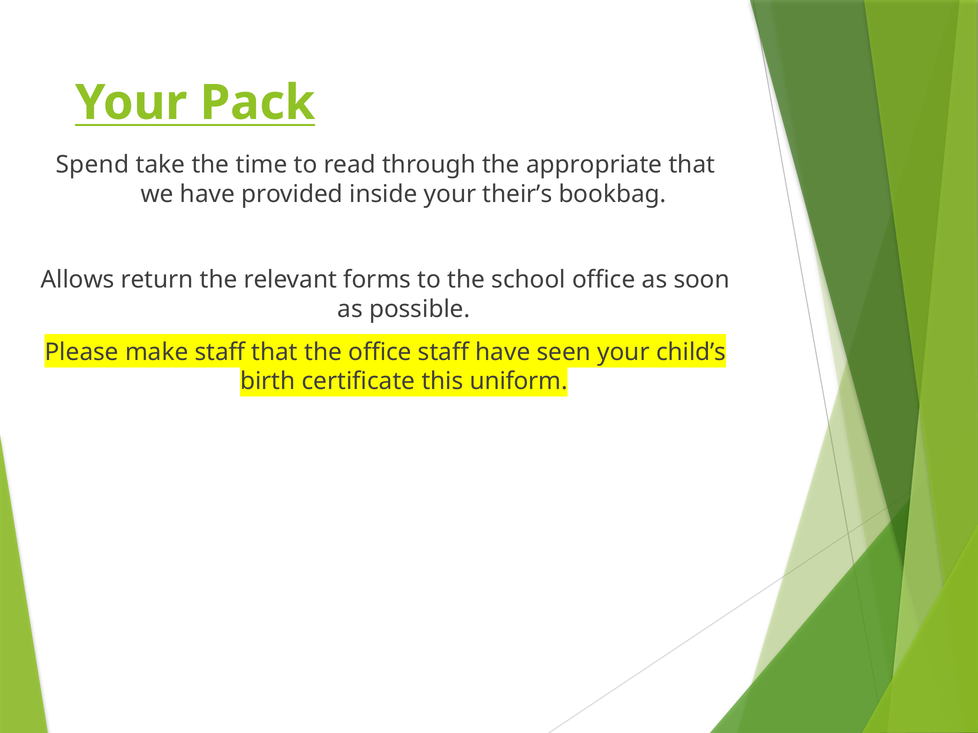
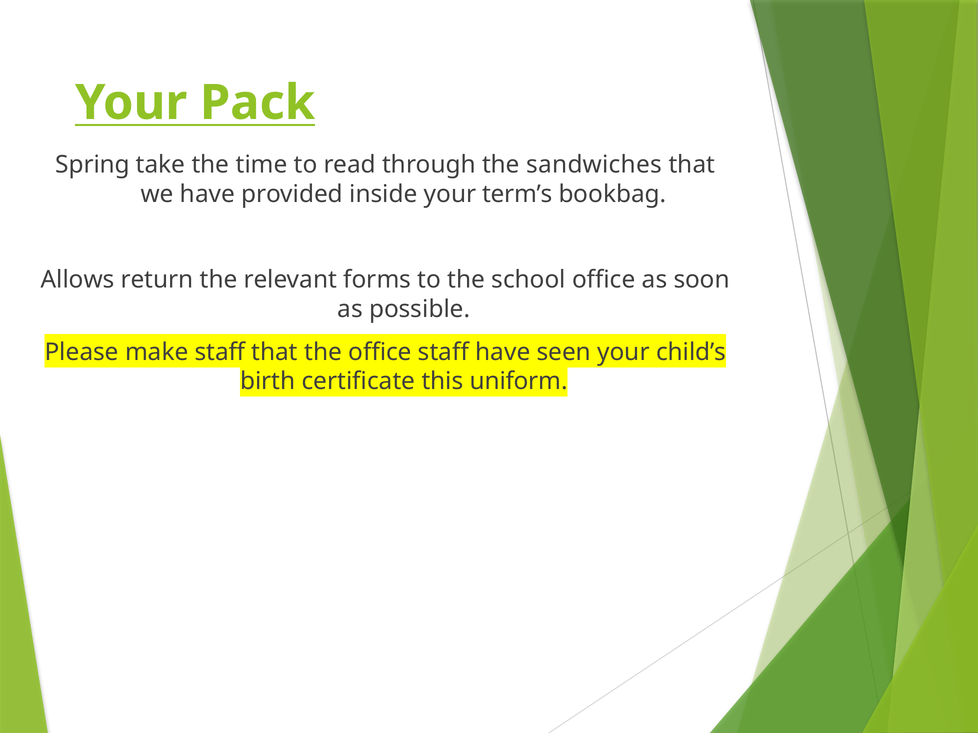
Spend: Spend -> Spring
appropriate: appropriate -> sandwiches
their’s: their’s -> term’s
